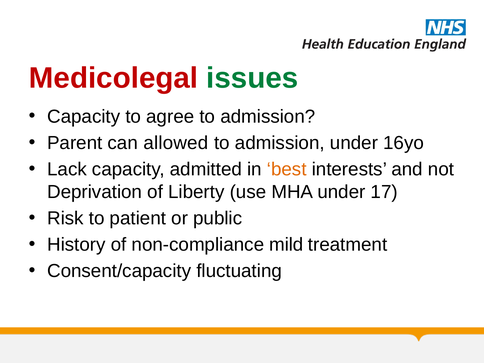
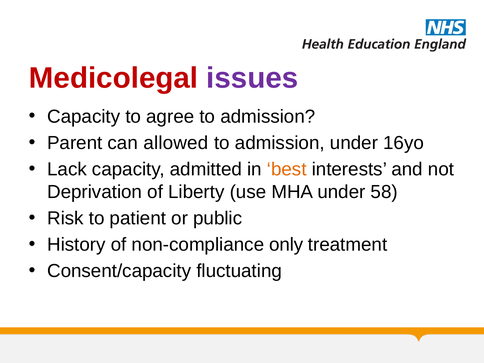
issues colour: green -> purple
17: 17 -> 58
mild: mild -> only
